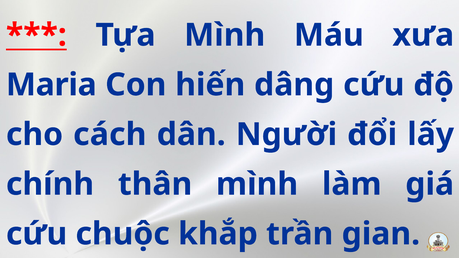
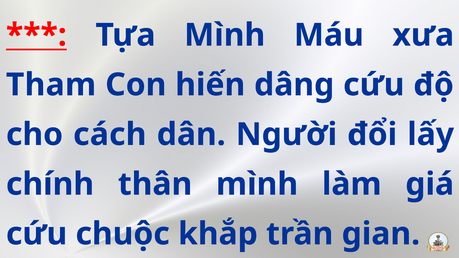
Maria: Maria -> Tham
